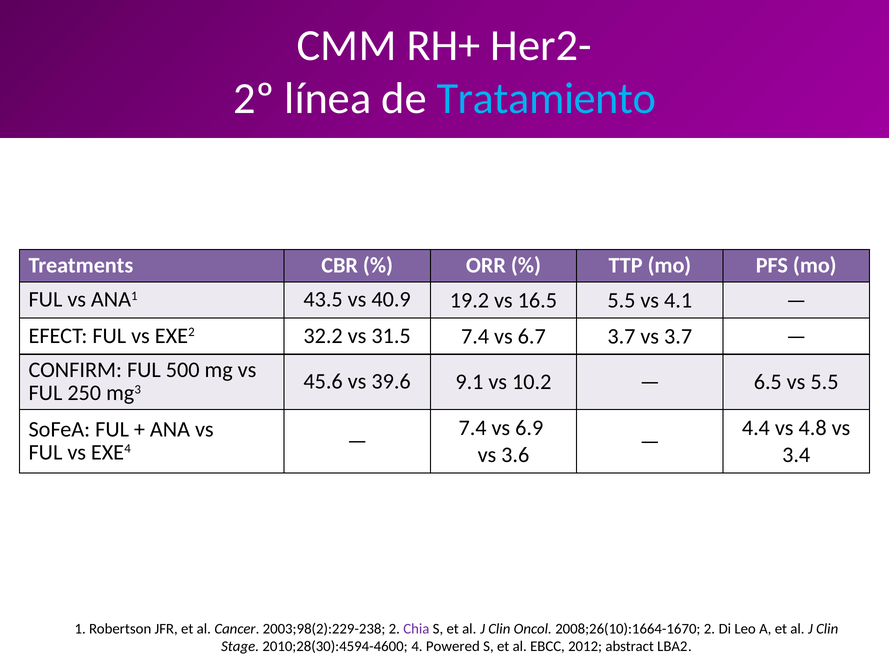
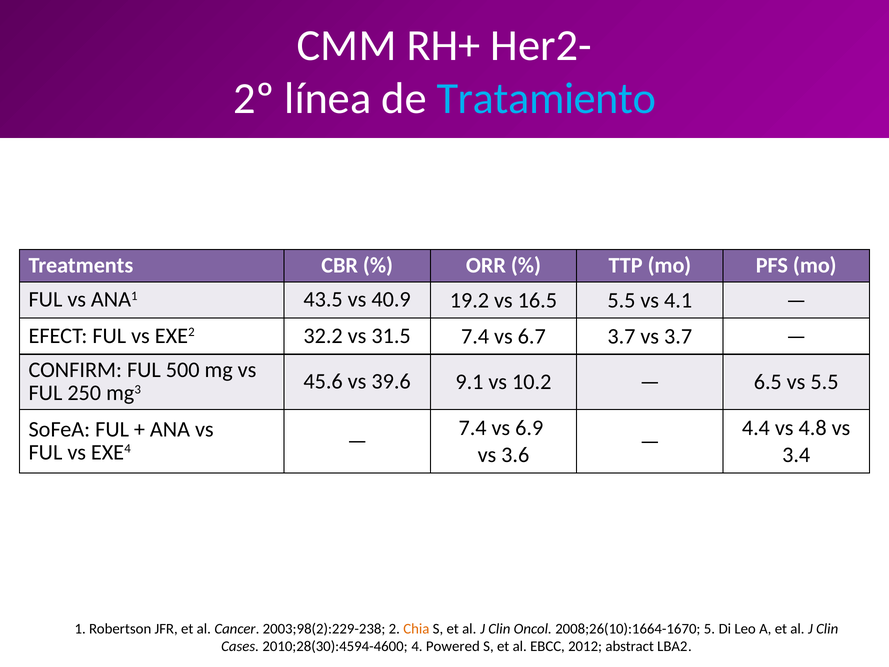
Chia colour: purple -> orange
2008;26(10):1664-1670 2: 2 -> 5
Stage: Stage -> Cases
